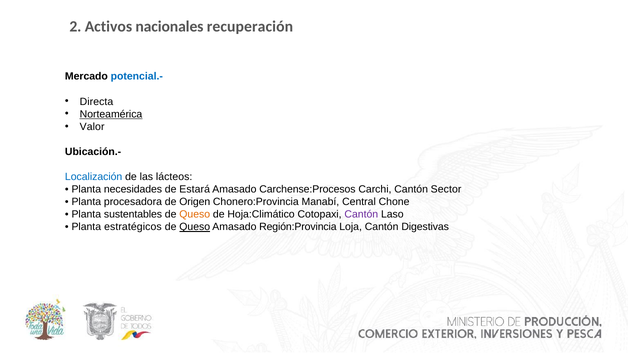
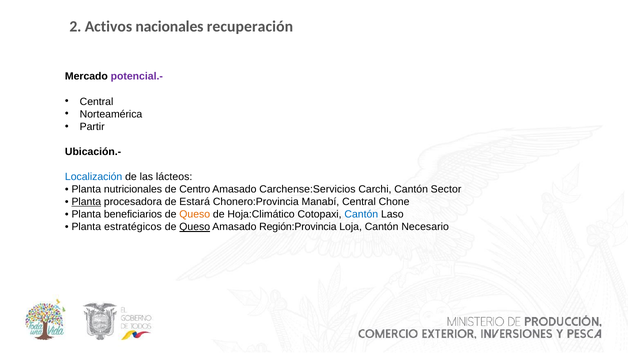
potencial.- colour: blue -> purple
Directa at (96, 102): Directa -> Central
Norteamérica underline: present -> none
Valor: Valor -> Partir
necesidades: necesidades -> nutricionales
Estará: Estará -> Centro
Carchense:Procesos: Carchense:Procesos -> Carchense:Servicios
Planta at (86, 202) underline: none -> present
Origen: Origen -> Estará
sustentables: sustentables -> beneficiarios
Cantón at (361, 215) colour: purple -> blue
Digestivas: Digestivas -> Necesario
